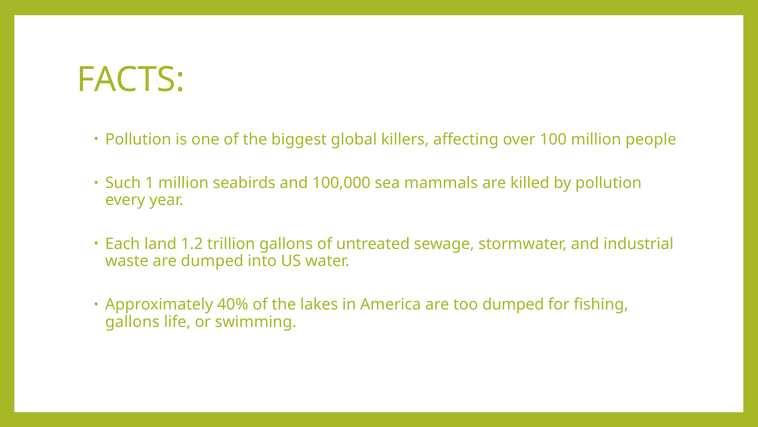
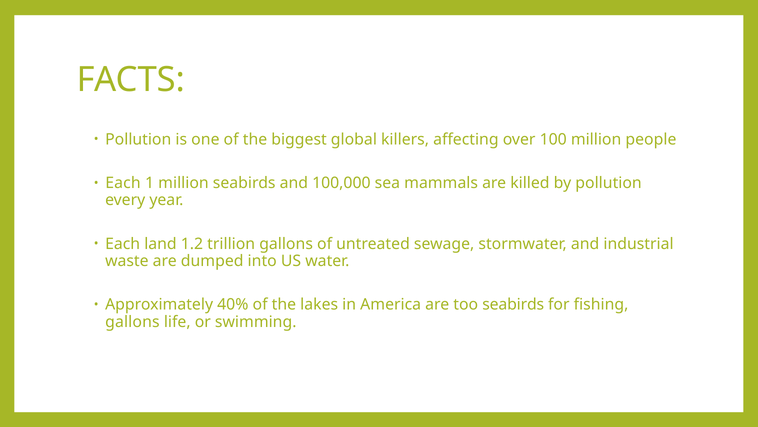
Such at (123, 183): Such -> Each
too dumped: dumped -> seabirds
